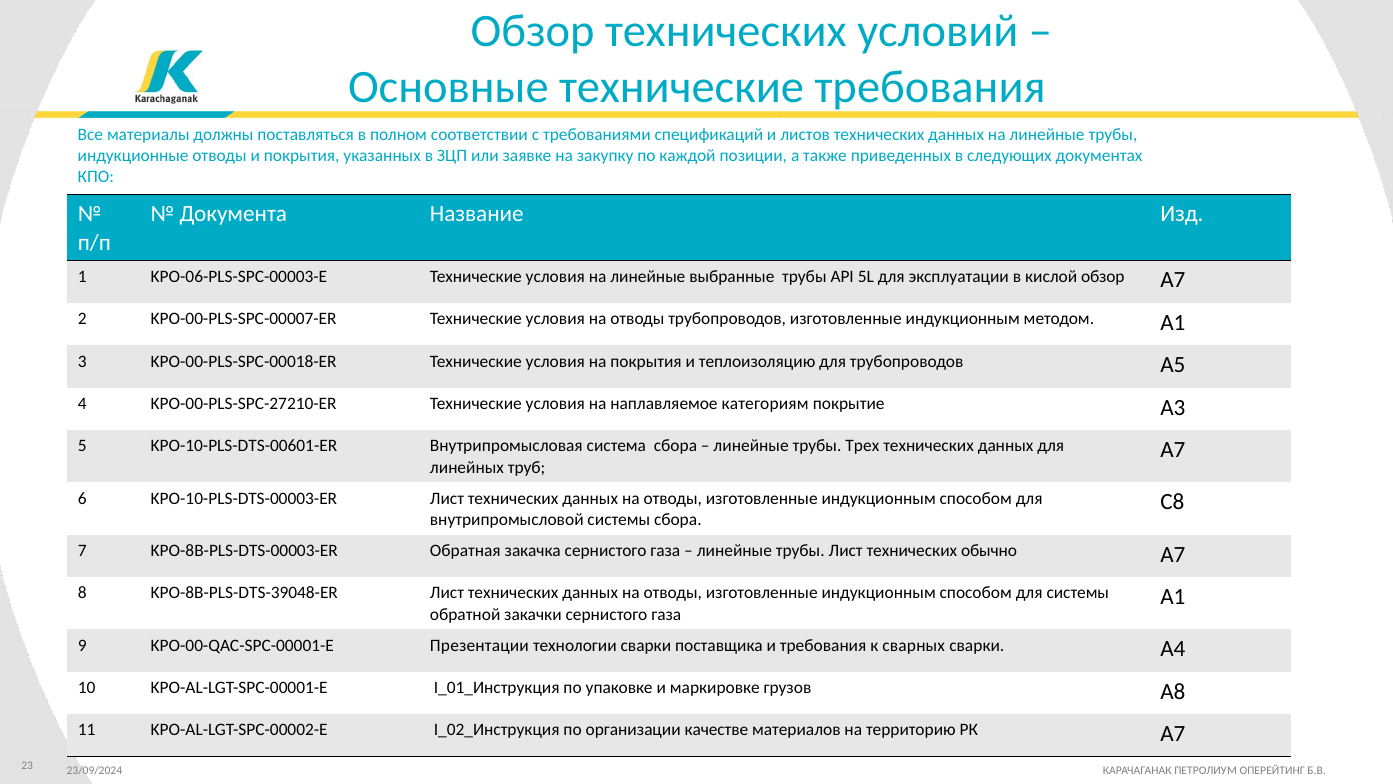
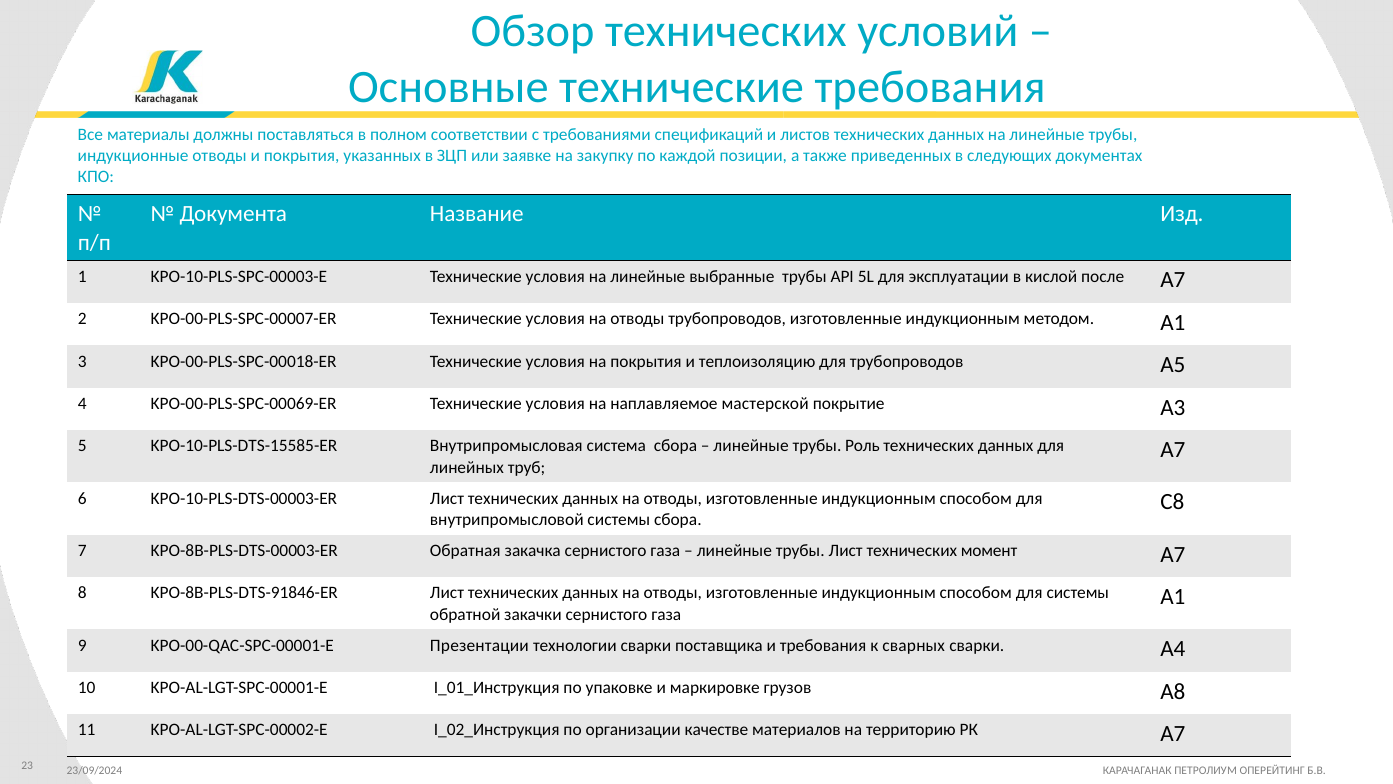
KPO-06-PLS-SPC-00003-E: KPO-06-PLS-SPC-00003-E -> KPO-10-PLS-SPC-00003-E
кислой обзор: обзор -> после
KPO-00-PLS-SPC-27210-ER: KPO-00-PLS-SPC-27210-ER -> KPO-00-PLS-SPC-00069-ER
категориям: категориям -> мастерской
KPO-10-PLS-DTS-00601-ER: KPO-10-PLS-DTS-00601-ER -> KPO-10-PLS-DTS-15585-ER
Трех: Трех -> Роль
обычно: обычно -> момент
KPO-8B-PLS-DTS-39048-ER: KPO-8B-PLS-DTS-39048-ER -> KPO-8B-PLS-DTS-91846-ER
